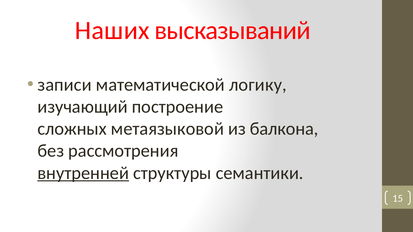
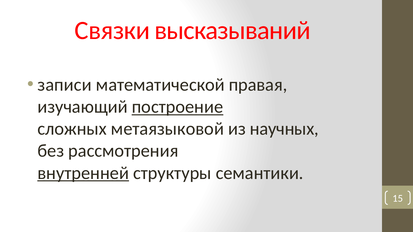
Наших: Наших -> Связки
логику: логику -> правая
построение underline: none -> present
балкона: балкона -> научных
